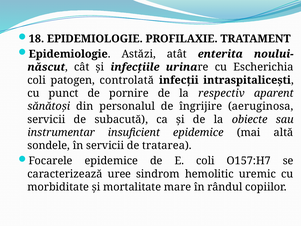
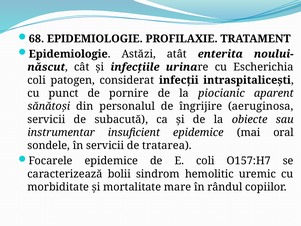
18: 18 -> 68
controlată: controlată -> considerat
respectiv: respectiv -> piocianic
altă: altă -> oral
uree: uree -> bolii
